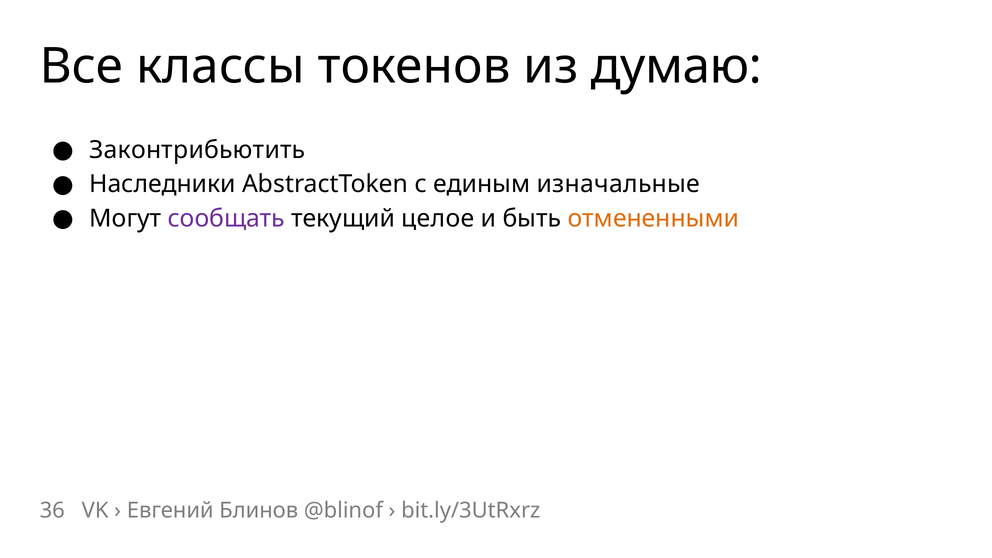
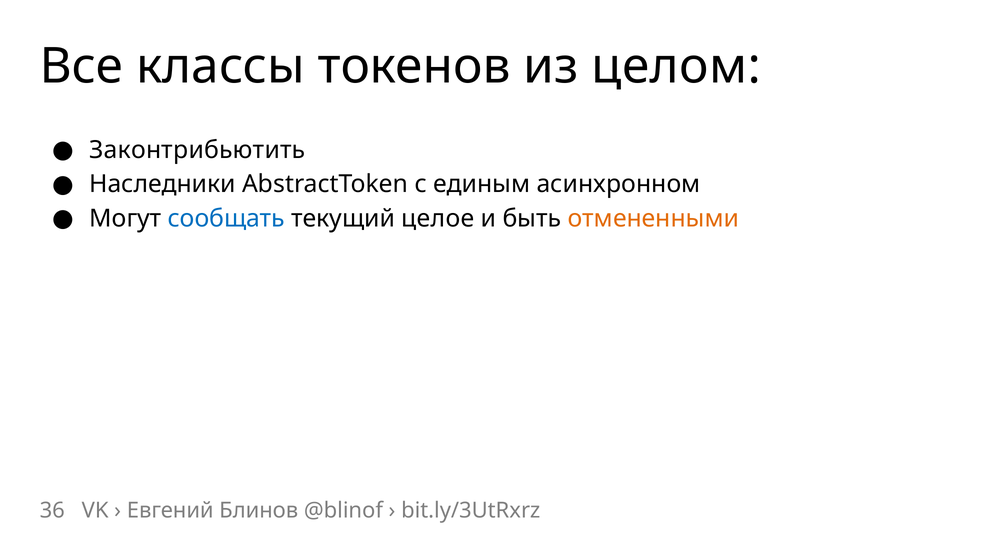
думаю: думаю -> целом
изначальные: изначальные -> асинхронном
сообщать colour: purple -> blue
